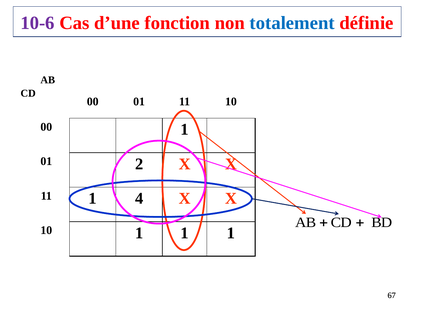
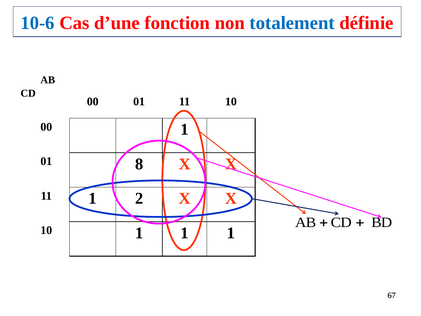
10-6 colour: purple -> blue
2: 2 -> 8
4: 4 -> 2
